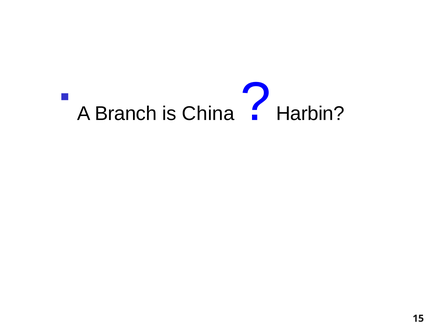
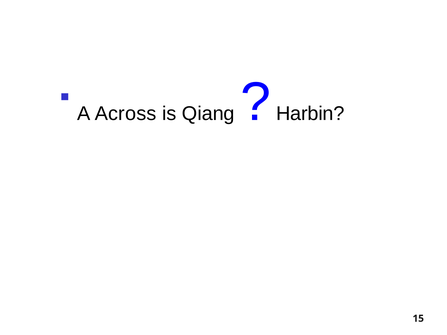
Branch: Branch -> Across
China: China -> Qiang
